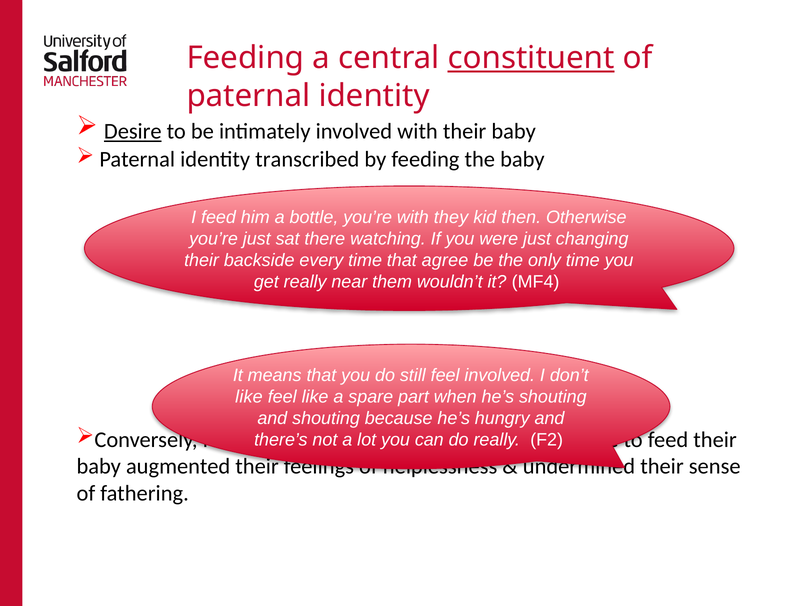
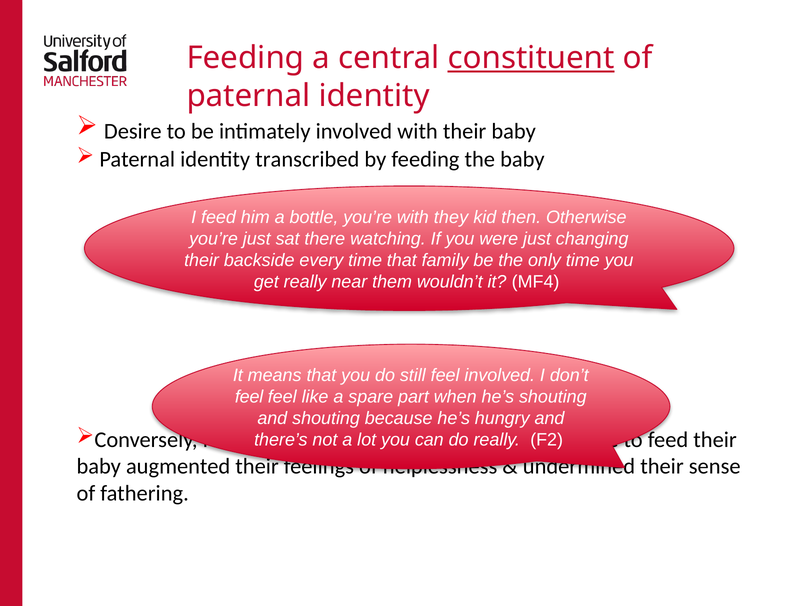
Desire underline: present -> none
agree: agree -> family
like at (249, 397): like -> feel
